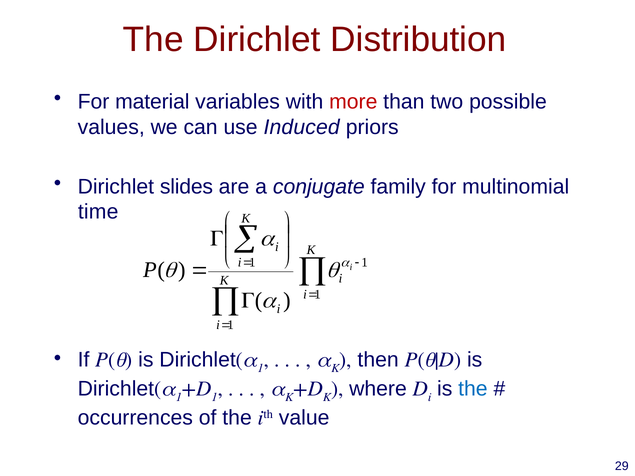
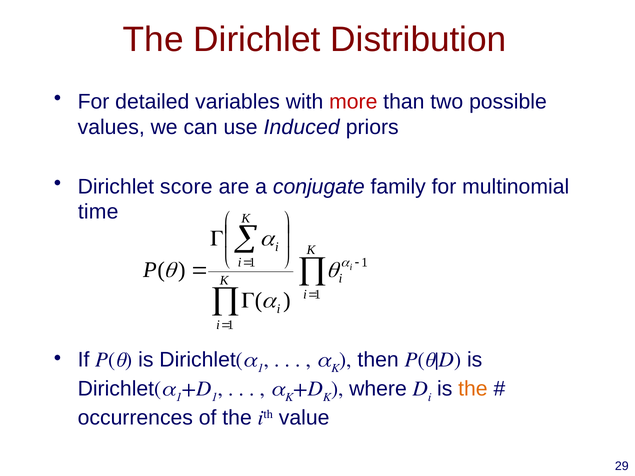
material: material -> detailed
slides: slides -> score
the at (473, 389) colour: blue -> orange
